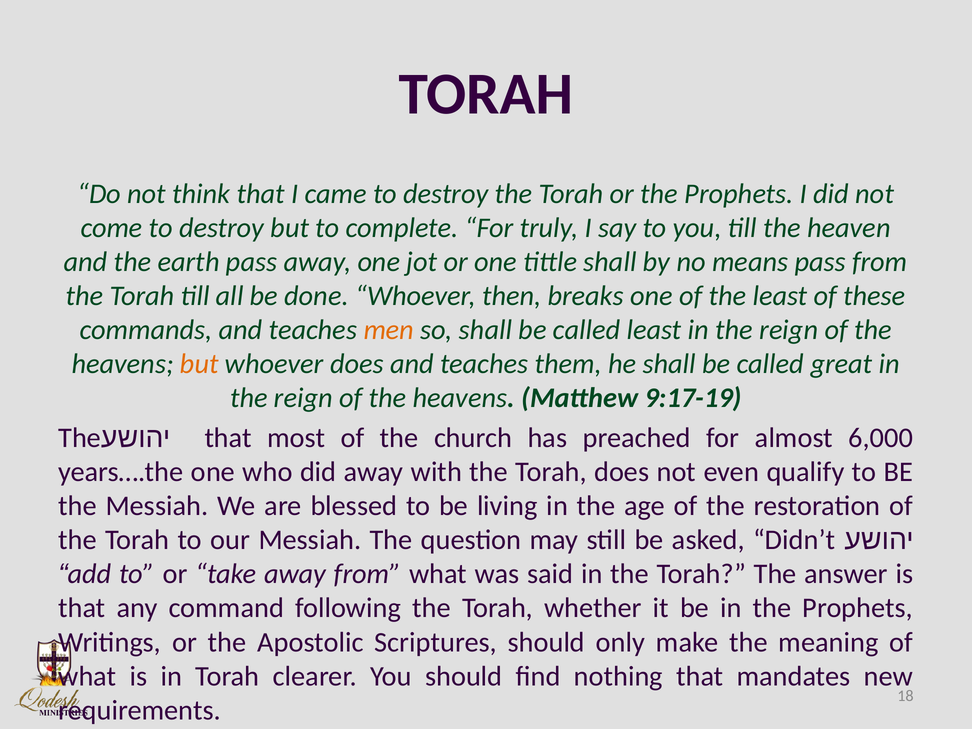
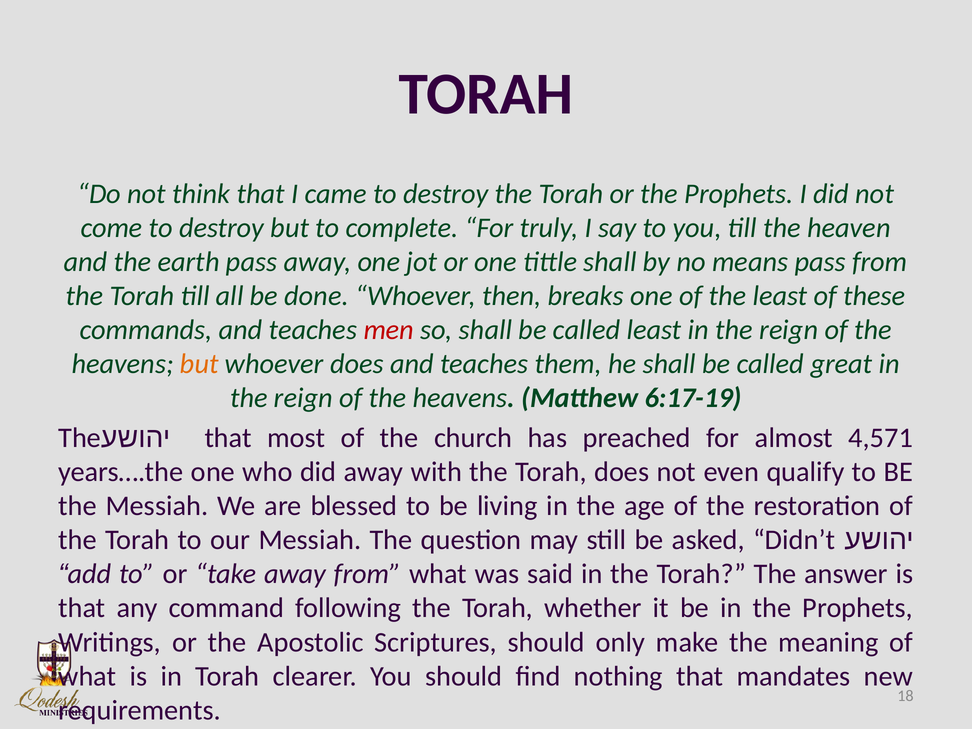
men colour: orange -> red
9:17-19: 9:17-19 -> 6:17-19
6,000: 6,000 -> 4,571
